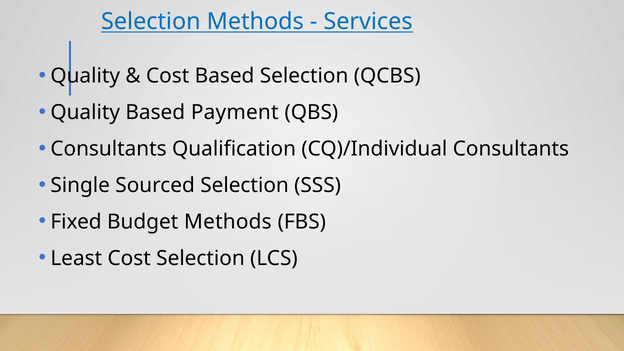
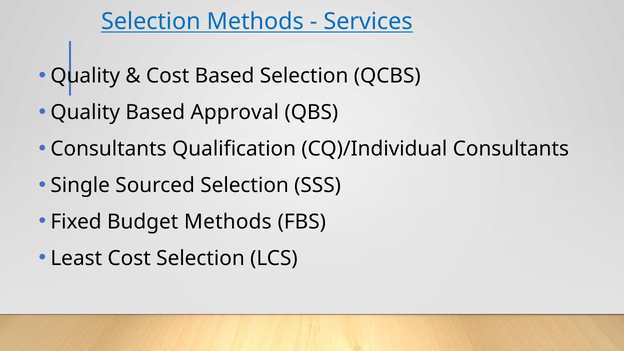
Payment: Payment -> Approval
